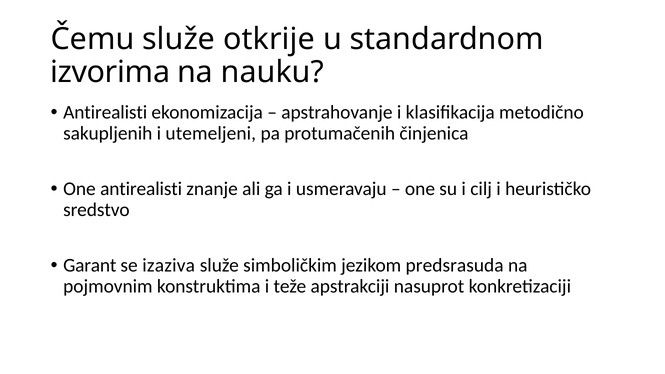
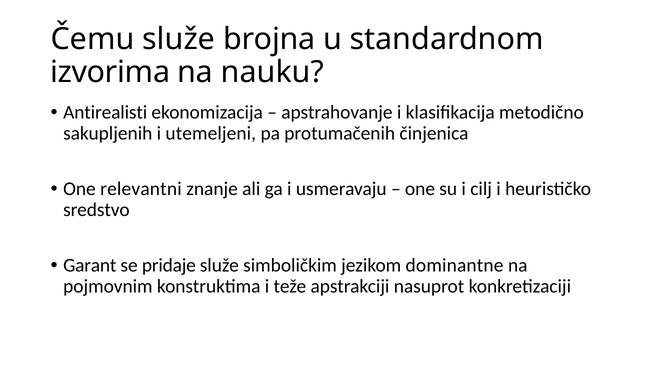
otkrije: otkrije -> brojna
One antirealisti: antirealisti -> relevantni
izaziva: izaziva -> pridaje
predsrasuda: predsrasuda -> dominantne
